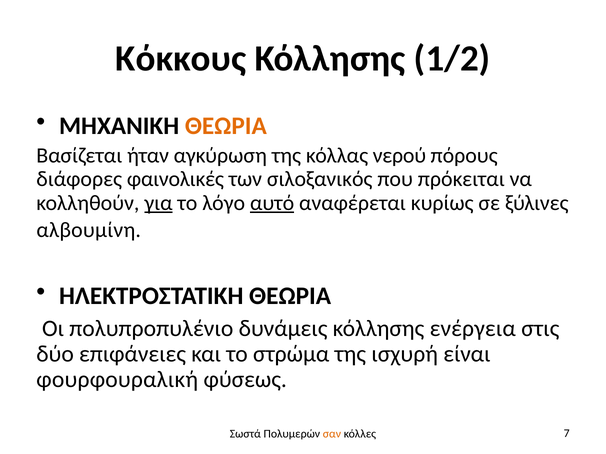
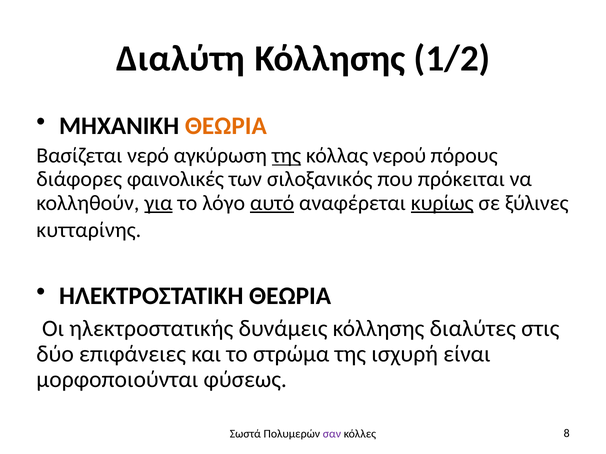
Κόκκους: Κόκκους -> Διαλύτη
ήταν: ήταν -> νερό
της at (286, 156) underline: none -> present
κυρίως underline: none -> present
αλβουμίνη: αλβουμίνη -> κυτταρίνης
πολυπροπυλένιο: πολυπροπυλένιο -> ηλεκτροστατικής
ενέργεια: ενέργεια -> διαλύτες
φουρφουραλική: φουρφουραλική -> μορφοποιούνται
σαν colour: orange -> purple
7: 7 -> 8
